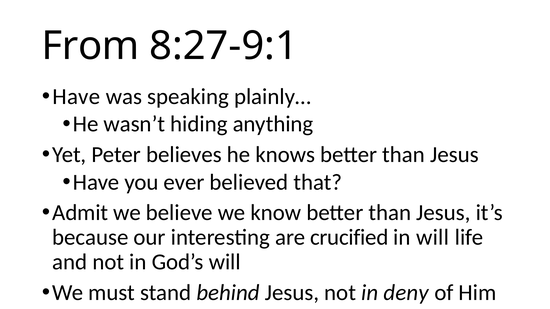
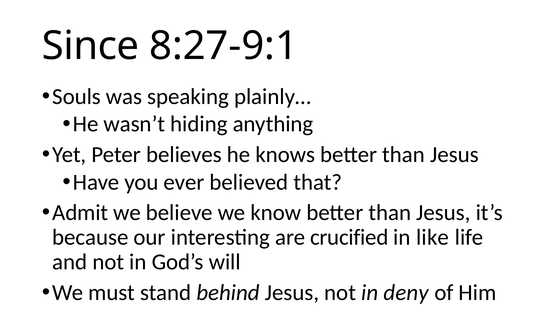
From: From -> Since
Have at (76, 97): Have -> Souls
in will: will -> like
